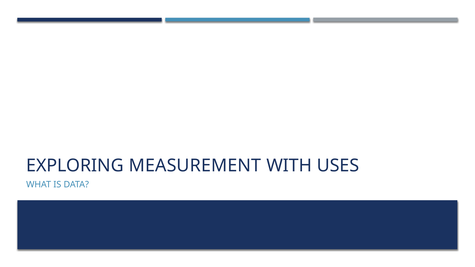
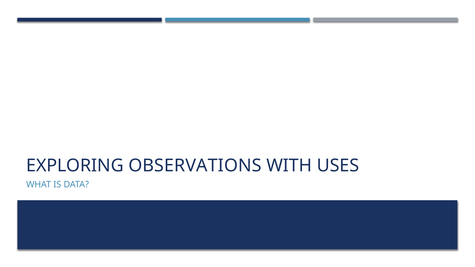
MEASUREMENT: MEASUREMENT -> OBSERVATIONS
